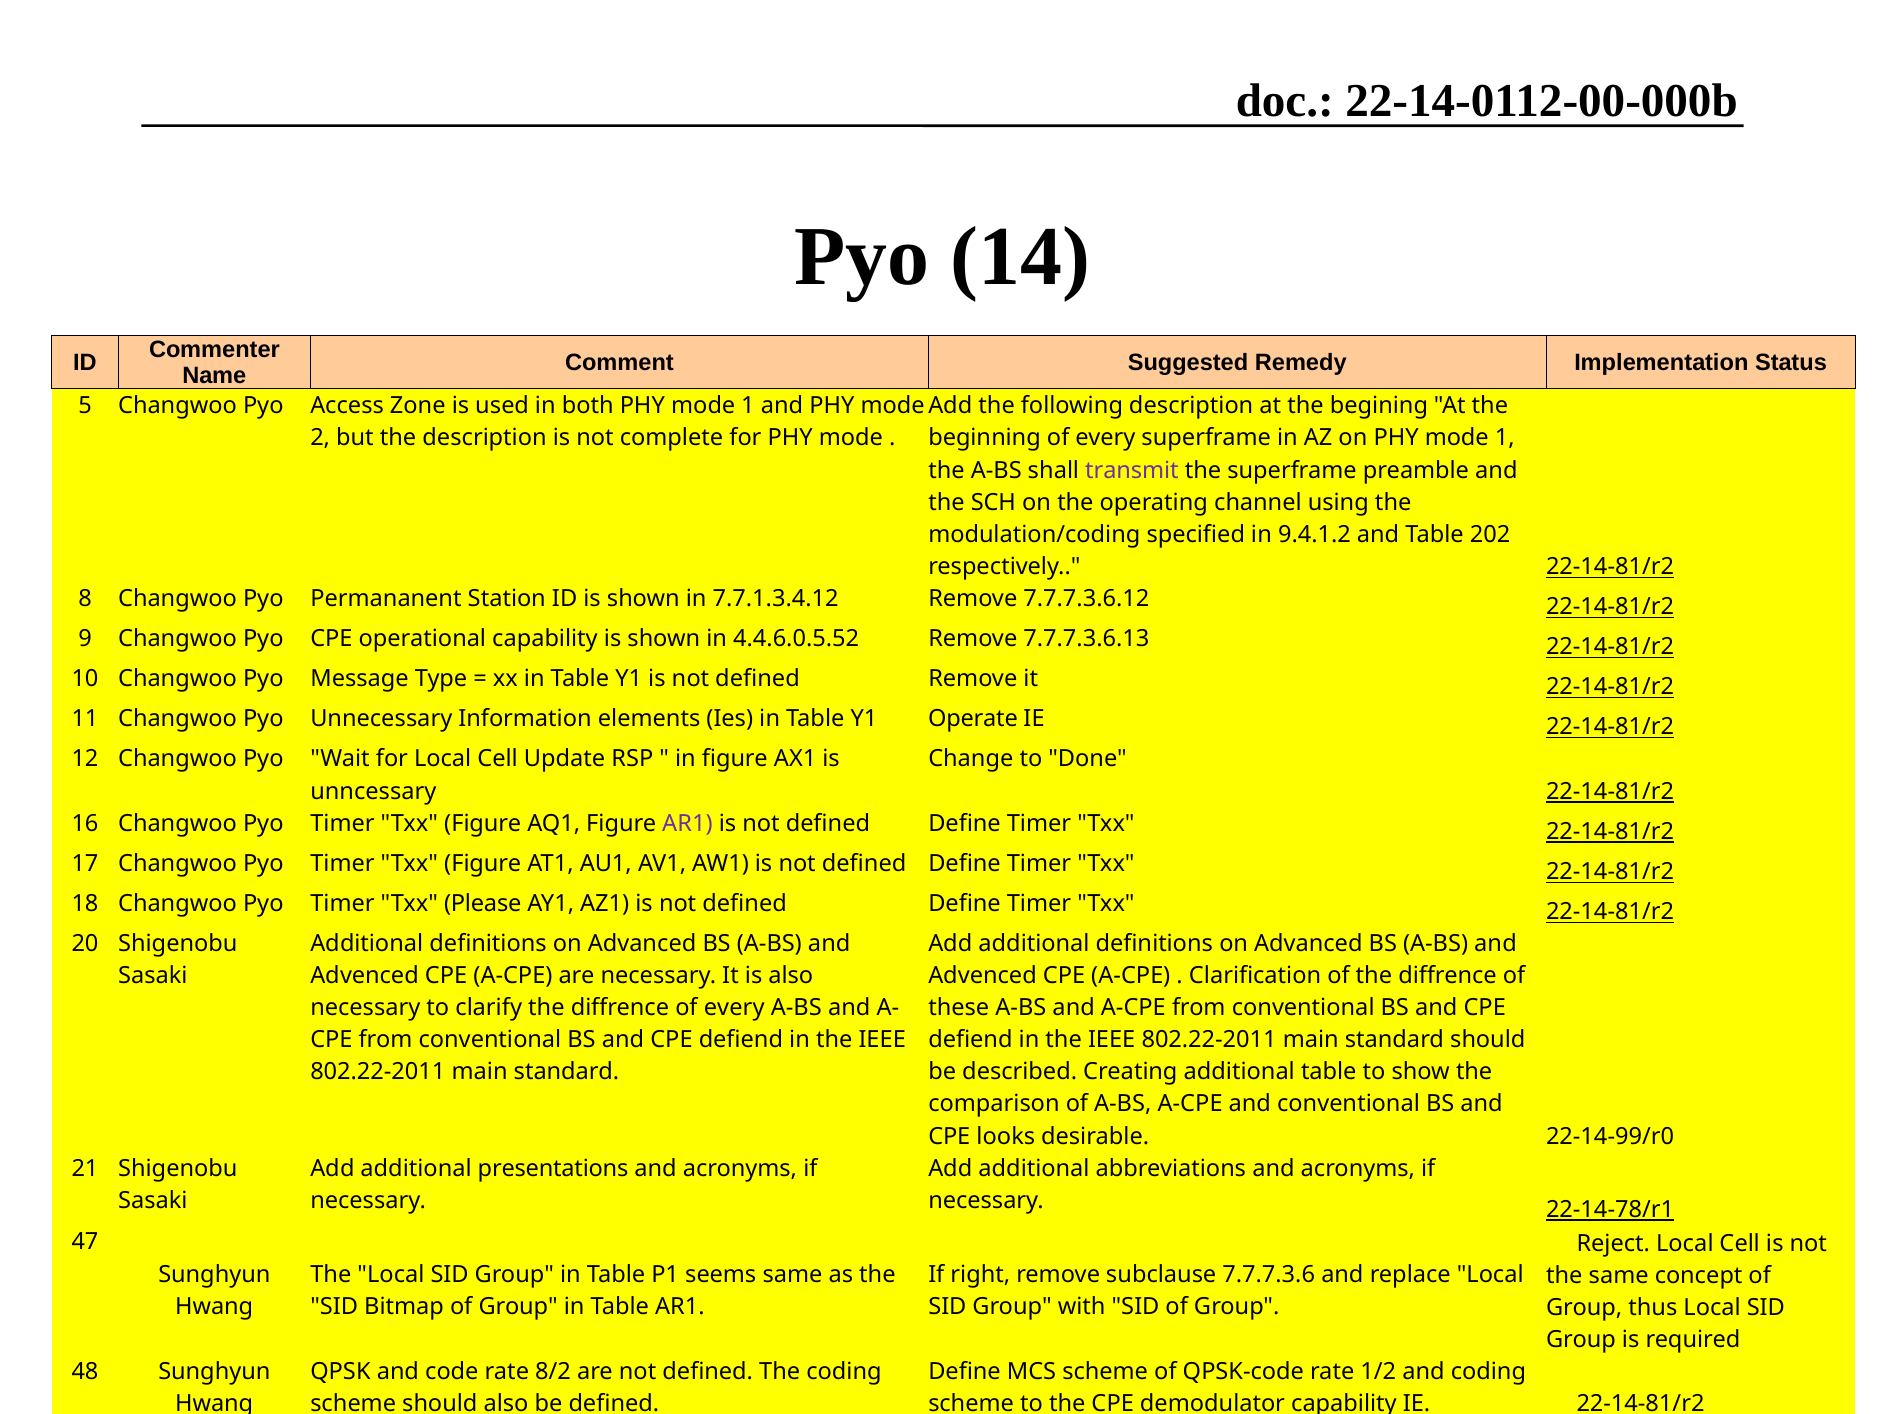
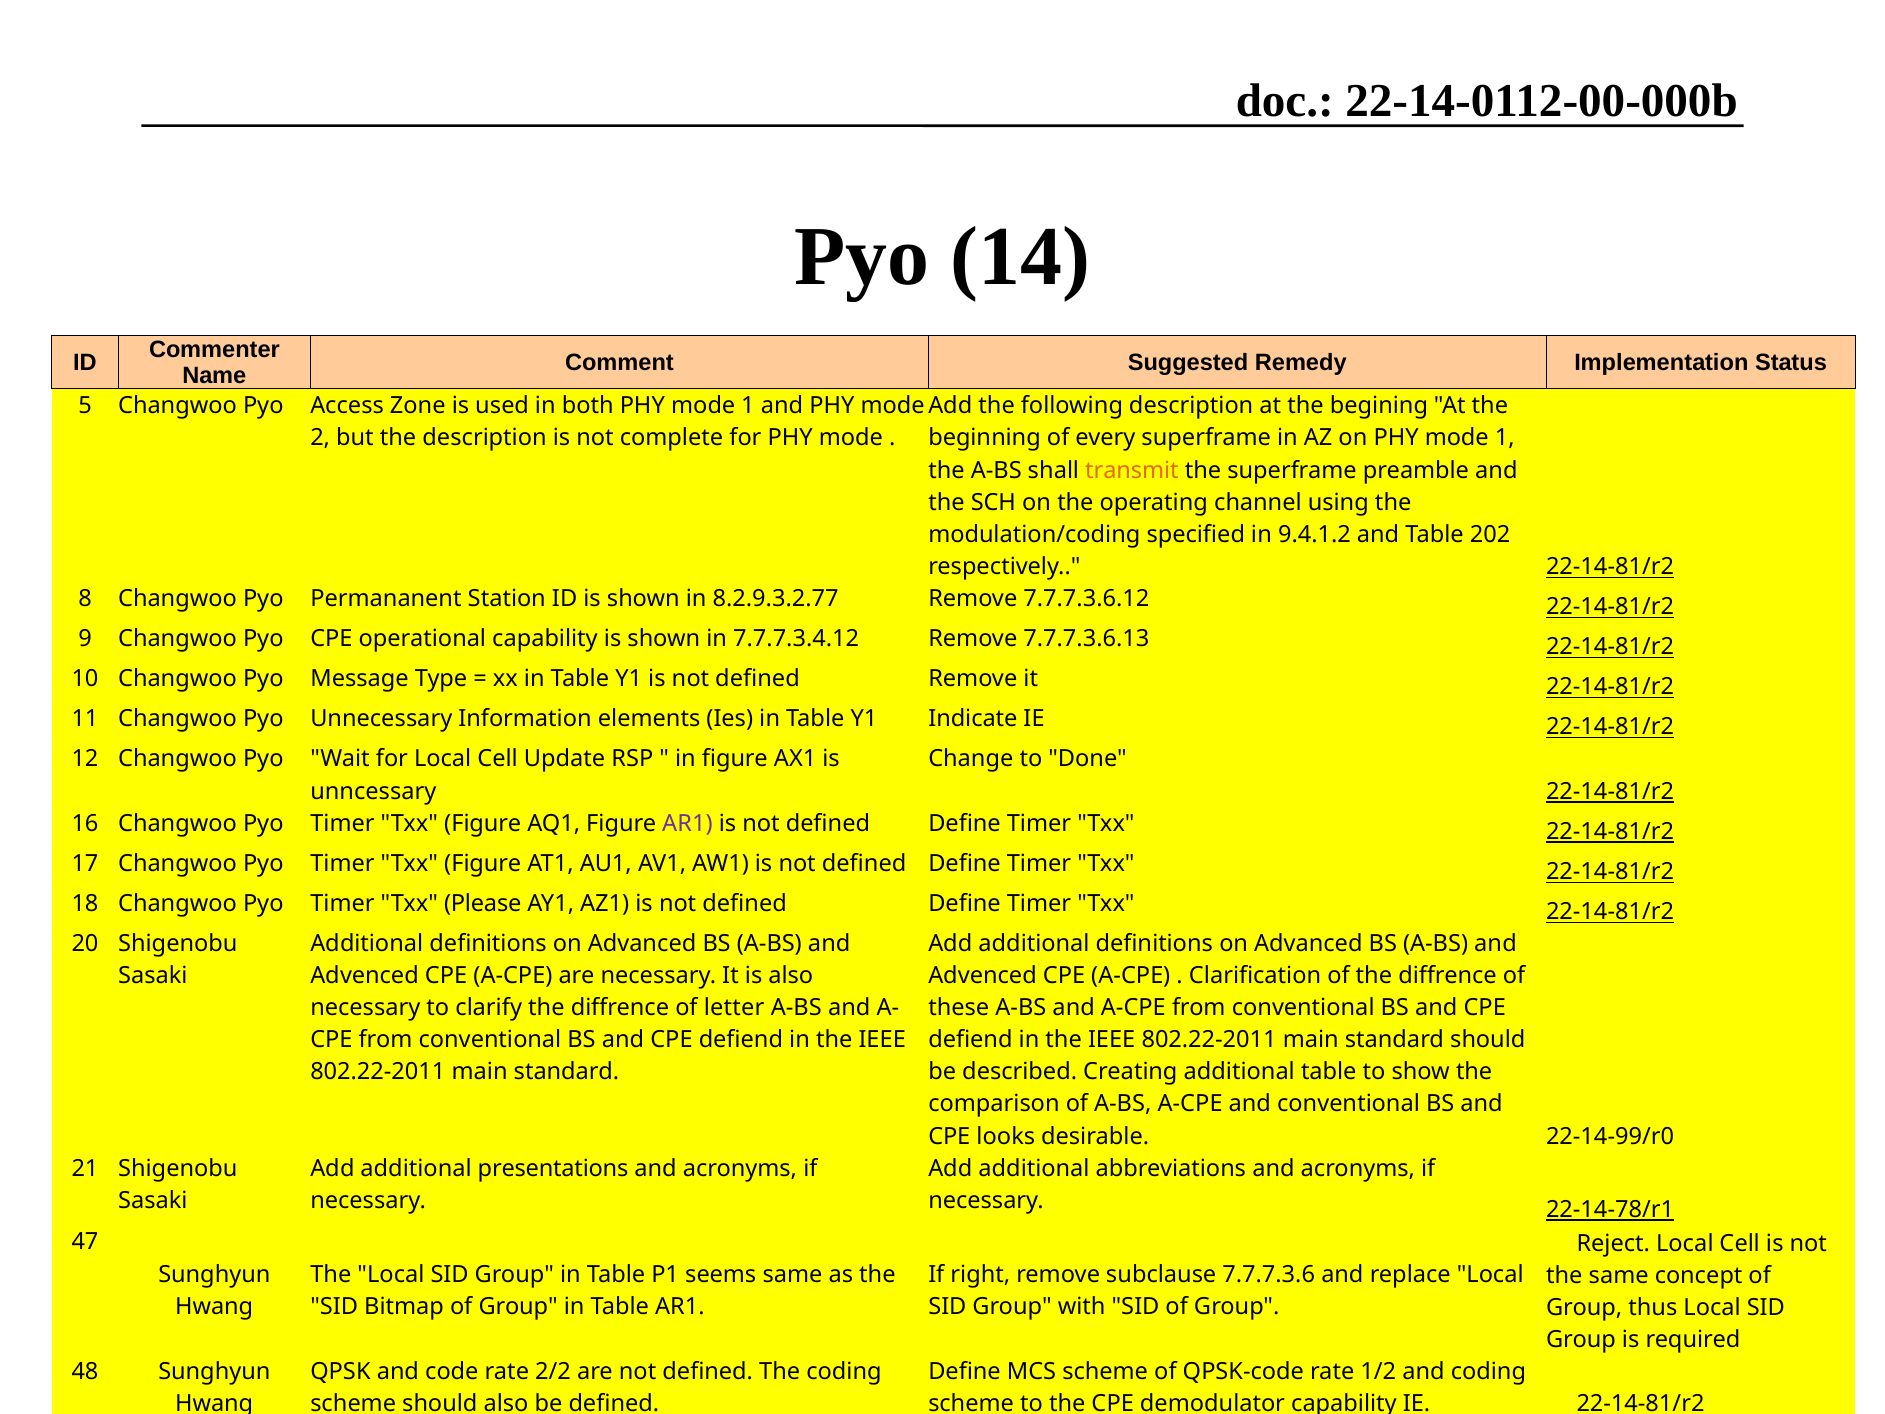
transmit colour: purple -> orange
7.7.1.3.4.12: 7.7.1.3.4.12 -> 8.2.9.3.2.77
4.4.6.0.5.52: 4.4.6.0.5.52 -> 7.7.7.3.4.12
Operate: Operate -> Indicate
diffrence of every: every -> letter
8/2: 8/2 -> 2/2
